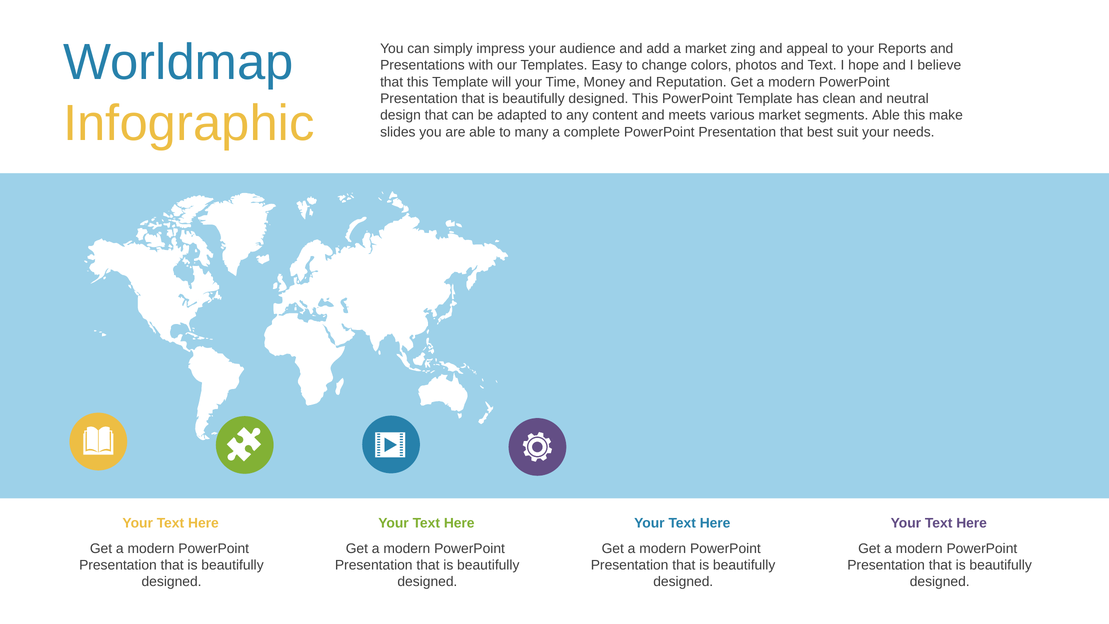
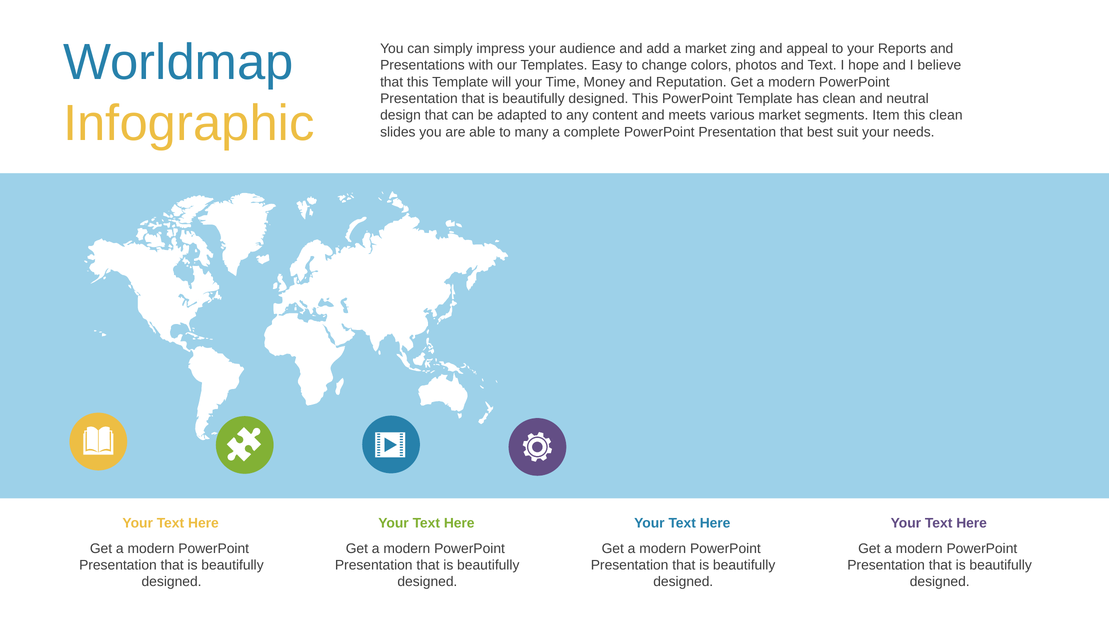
segments Able: Able -> Item
this make: make -> clean
